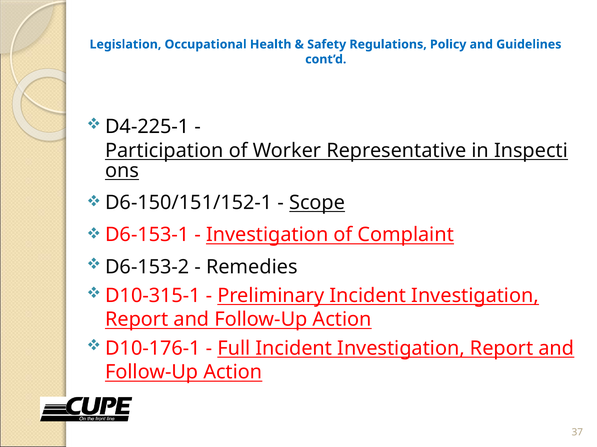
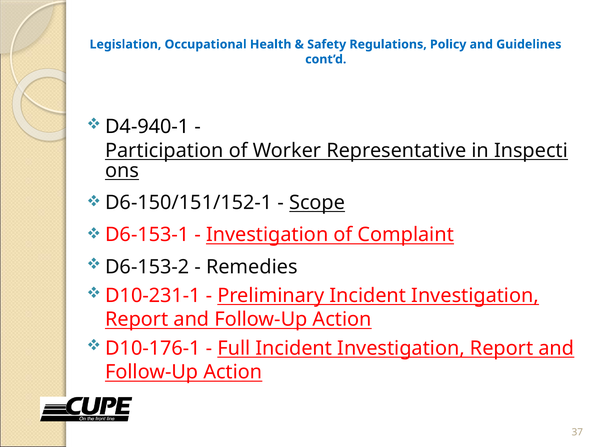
D4-225-1: D4-225-1 -> D4-940-1
D10-315-1: D10-315-1 -> D10-231-1
